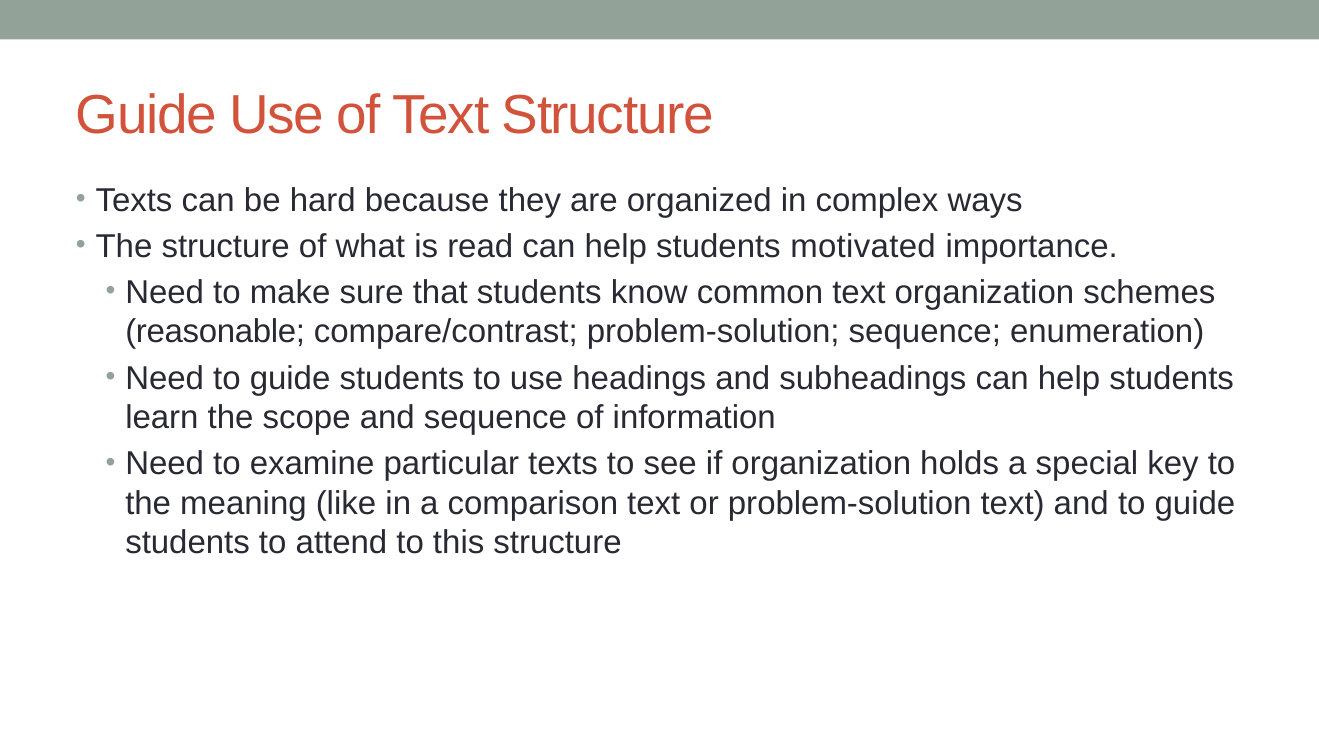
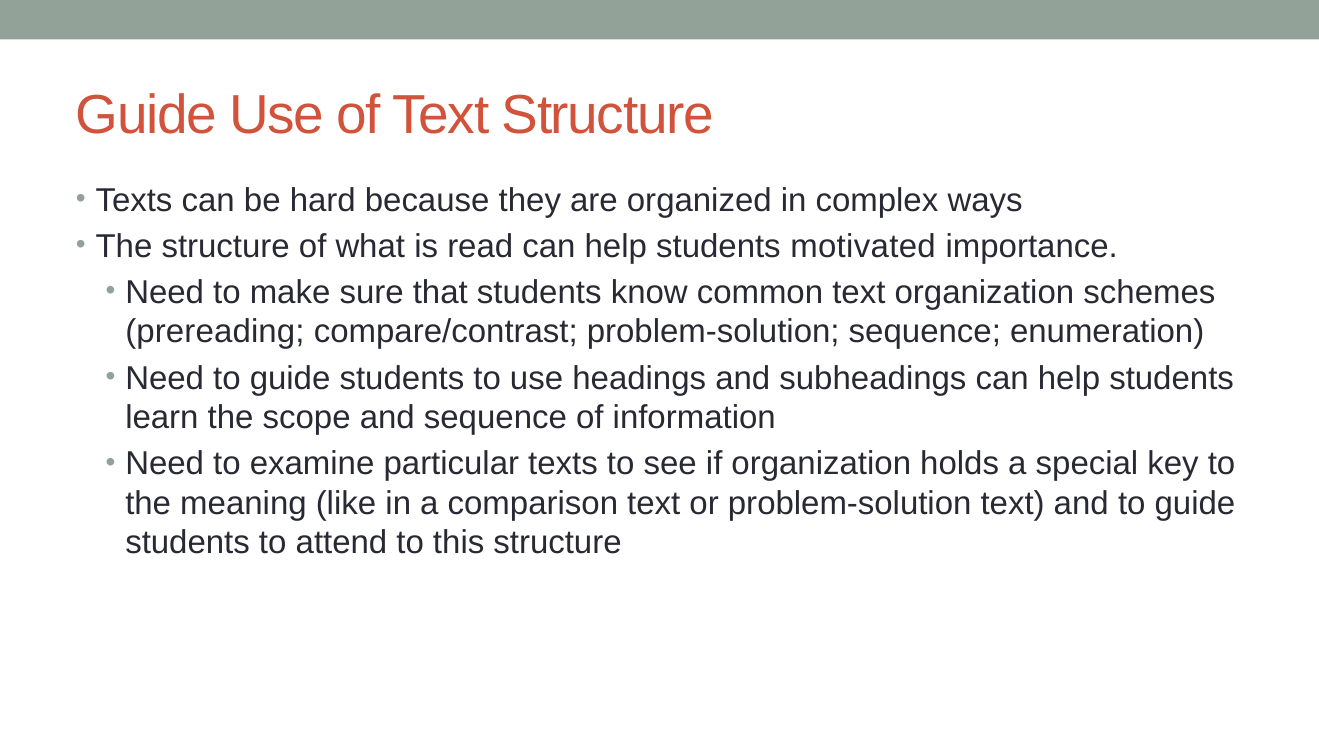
reasonable: reasonable -> prereading
